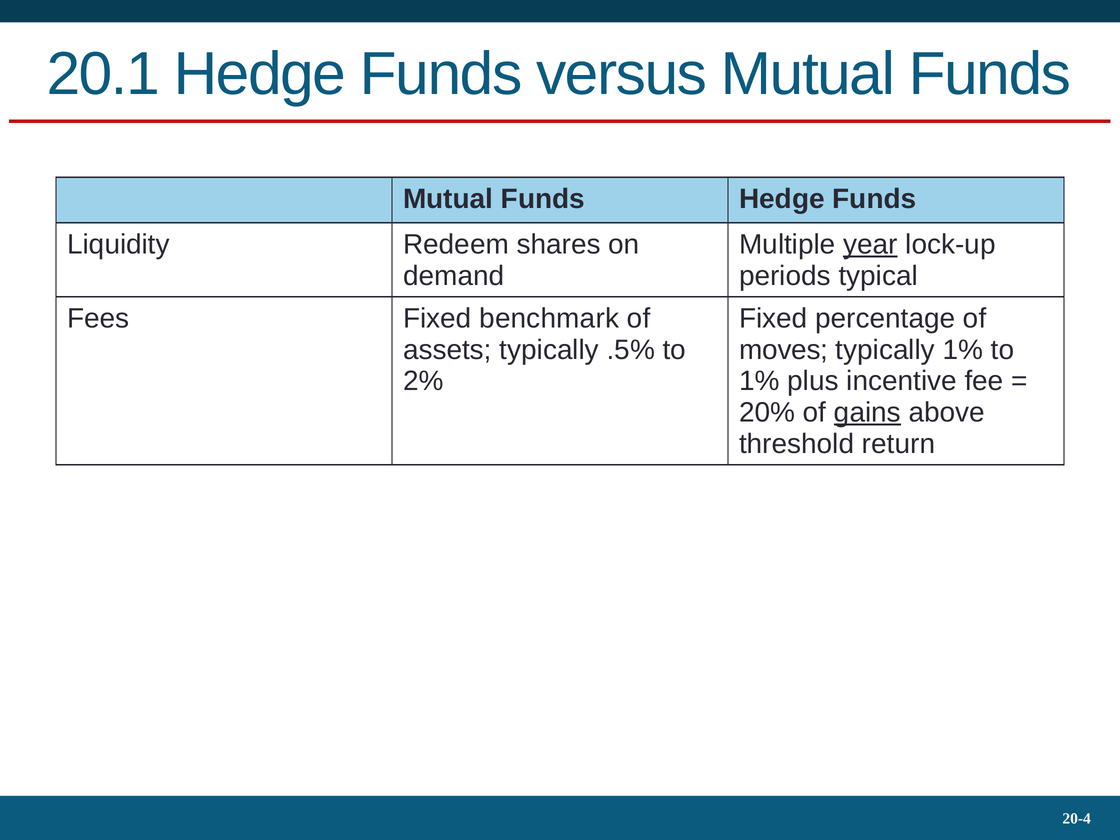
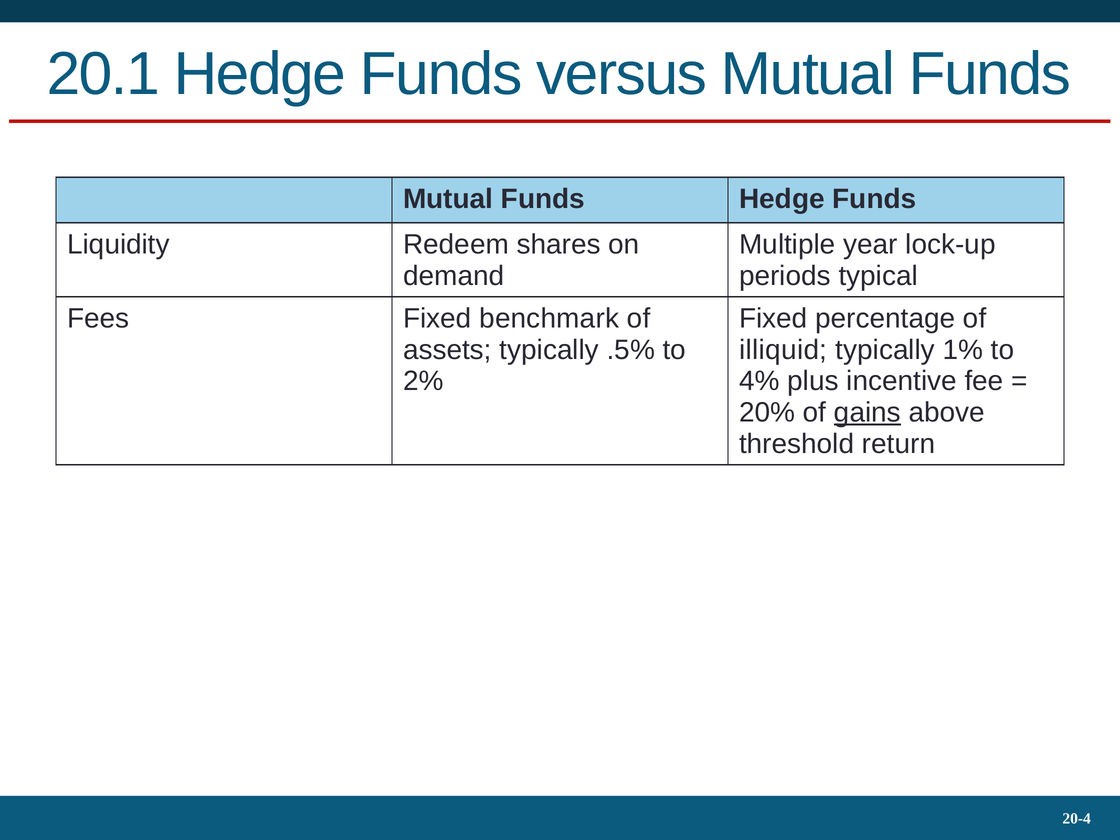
year underline: present -> none
moves: moves -> illiquid
1% at (759, 381): 1% -> 4%
